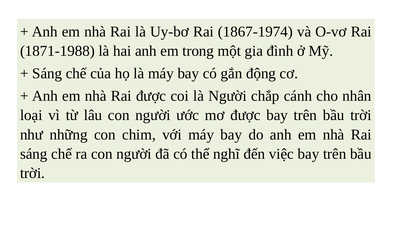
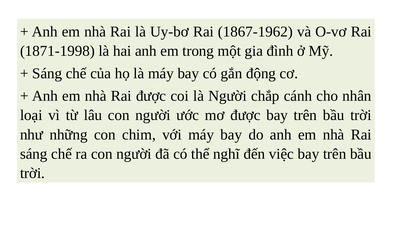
1867-1974: 1867-1974 -> 1867-1962
1871-1988: 1871-1988 -> 1871-1998
